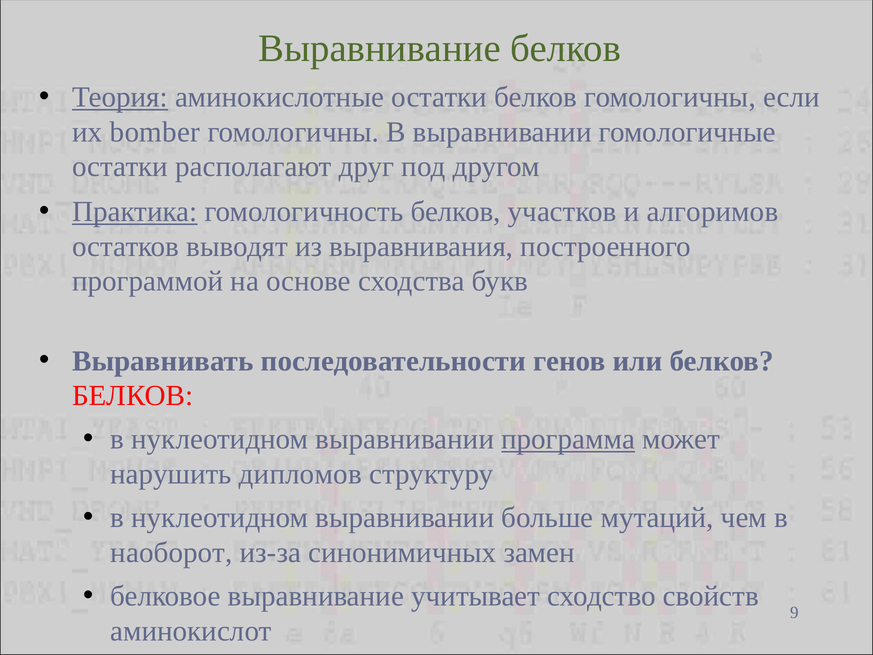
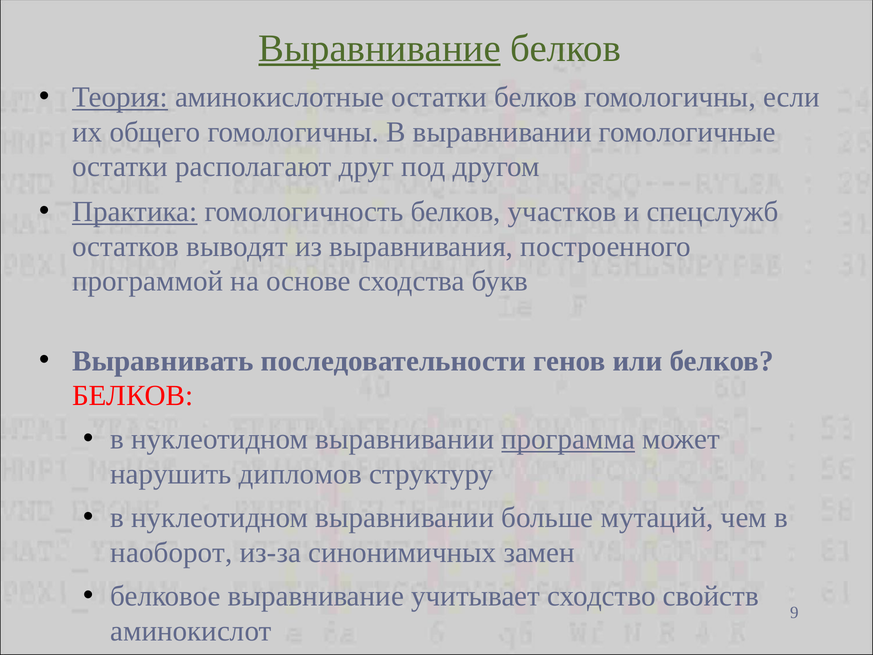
Выравнивание at (380, 48) underline: none -> present
bomber: bomber -> общего
алгоримов: алгоримов -> спецслужб
